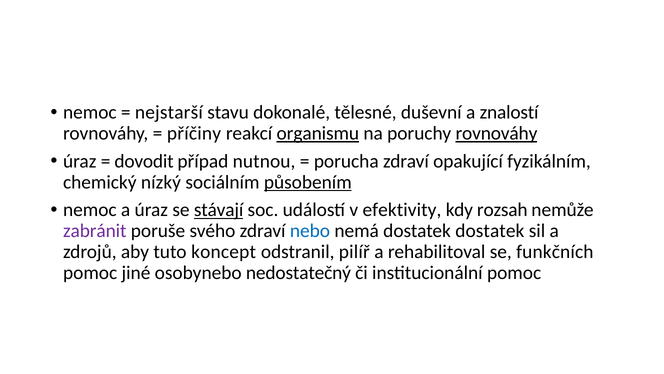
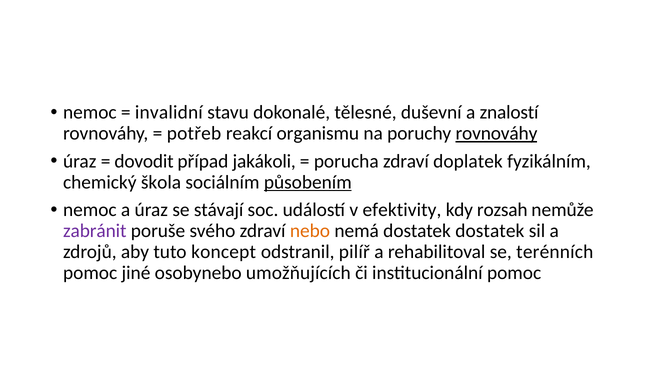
nejstarší: nejstarší -> invalidní
příčiny: příčiny -> potřeb
organismu underline: present -> none
nutnou: nutnou -> jakákoli
opakující: opakující -> doplatek
nízký: nízký -> škola
stávají underline: present -> none
nebo colour: blue -> orange
funkčních: funkčních -> terénních
nedostatečný: nedostatečný -> umožňujících
